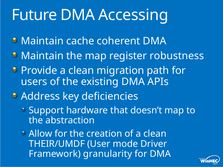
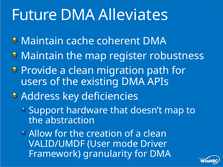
Accessing: Accessing -> Alleviates
THEIR/UMDF: THEIR/UMDF -> VALID/UMDF
